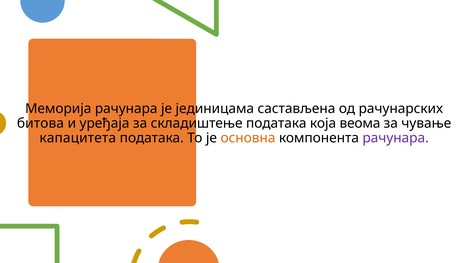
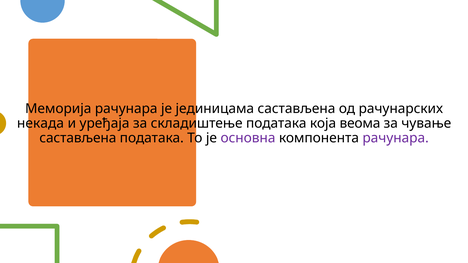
битова: битова -> некада
капацитета at (78, 138): капацитета -> састављена
основна colour: orange -> purple
